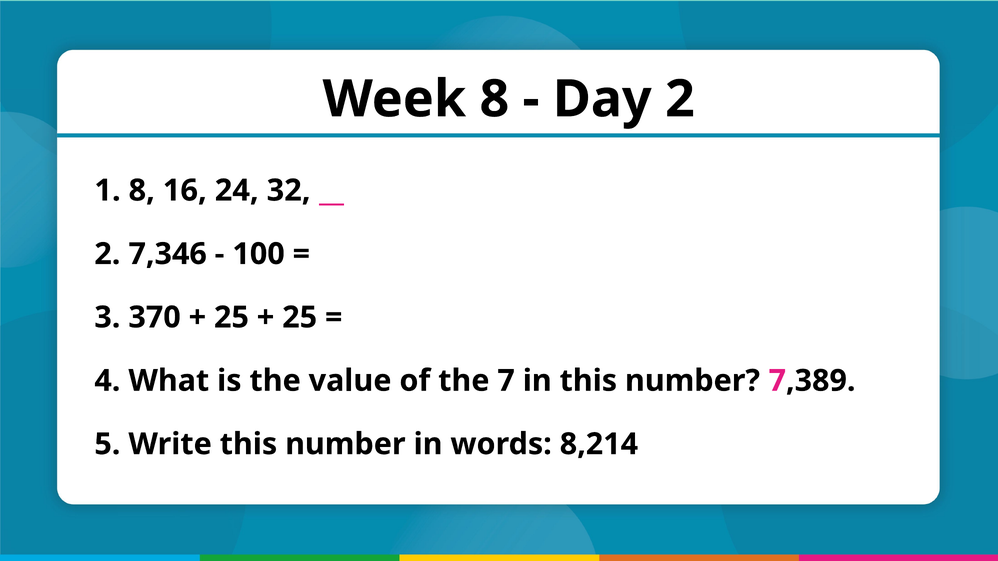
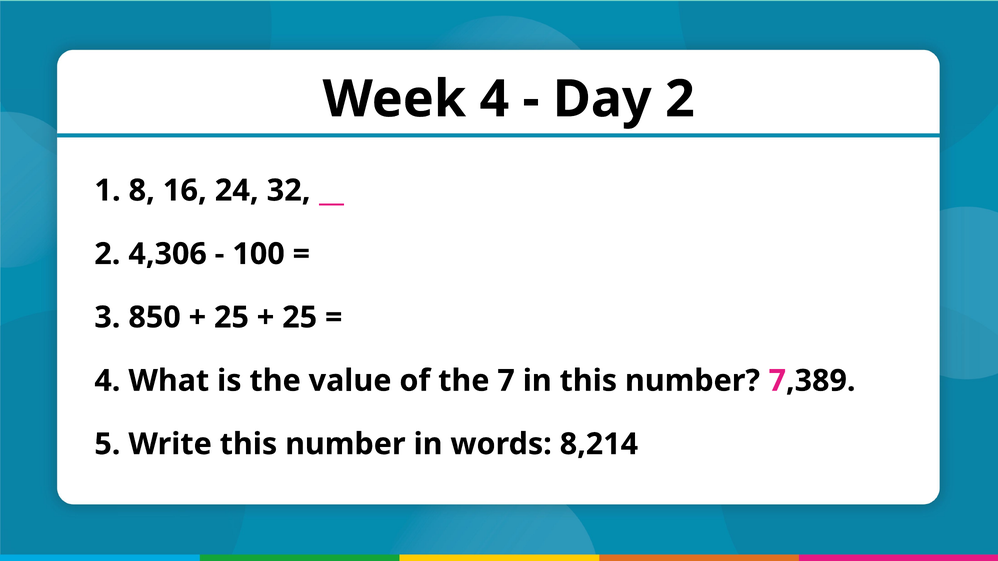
Week 8: 8 -> 4
7,346: 7,346 -> 4,306
370: 370 -> 850
